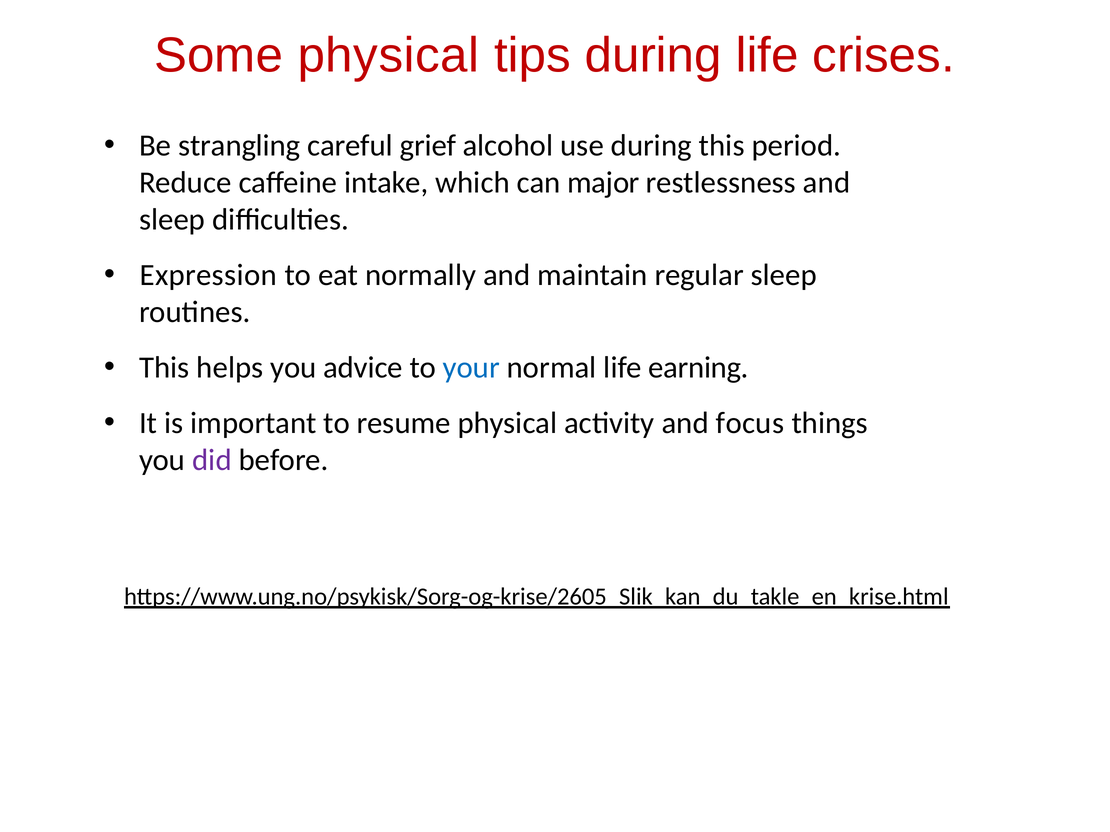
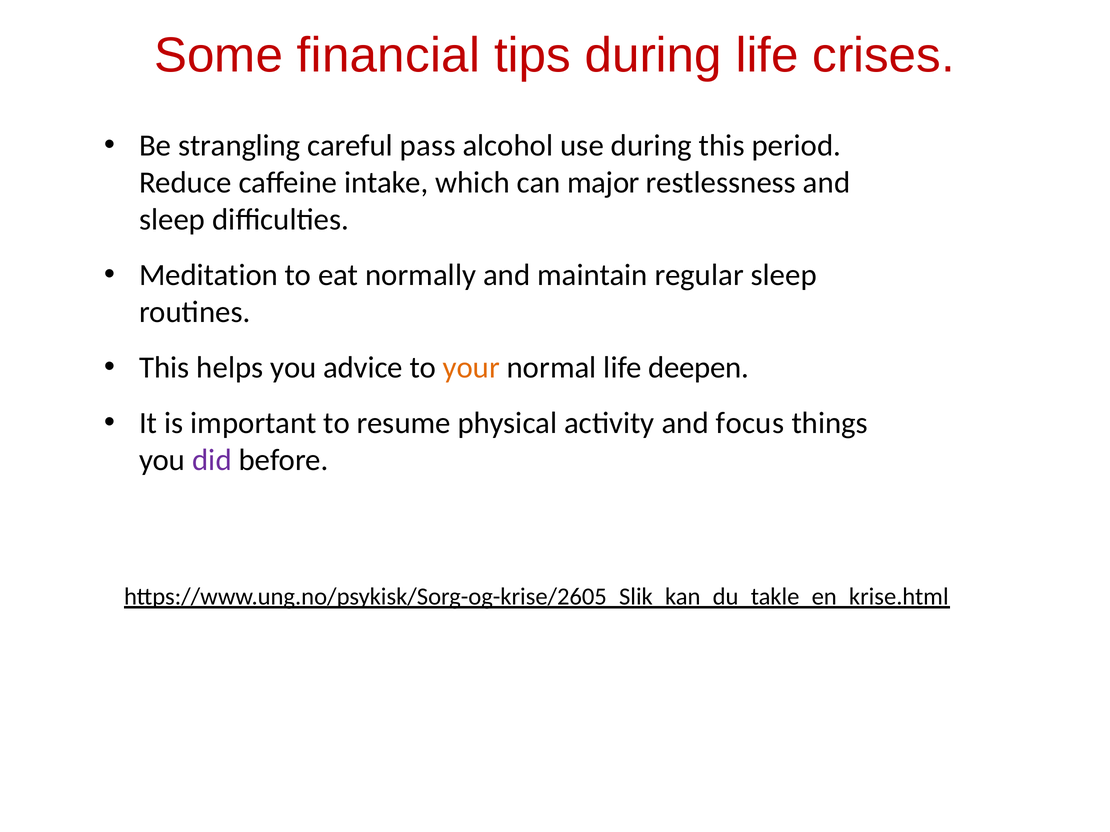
Some physical: physical -> financial
grief: grief -> pass
Expression: Expression -> Meditation
your colour: blue -> orange
earning: earning -> deepen
